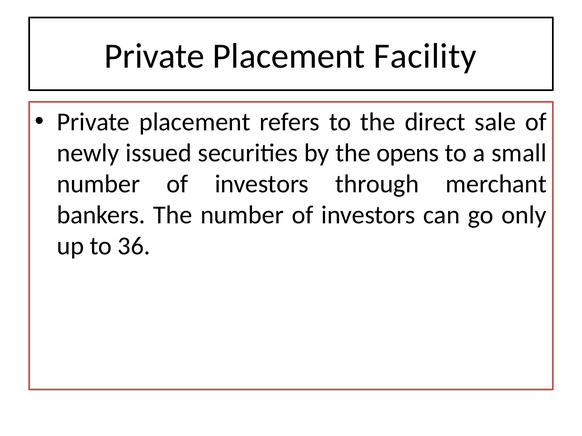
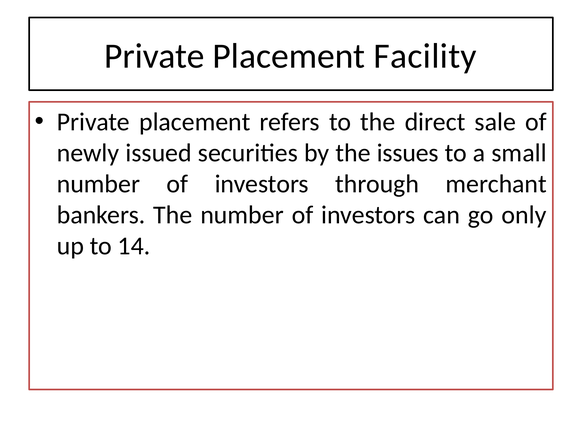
opens: opens -> issues
36: 36 -> 14
